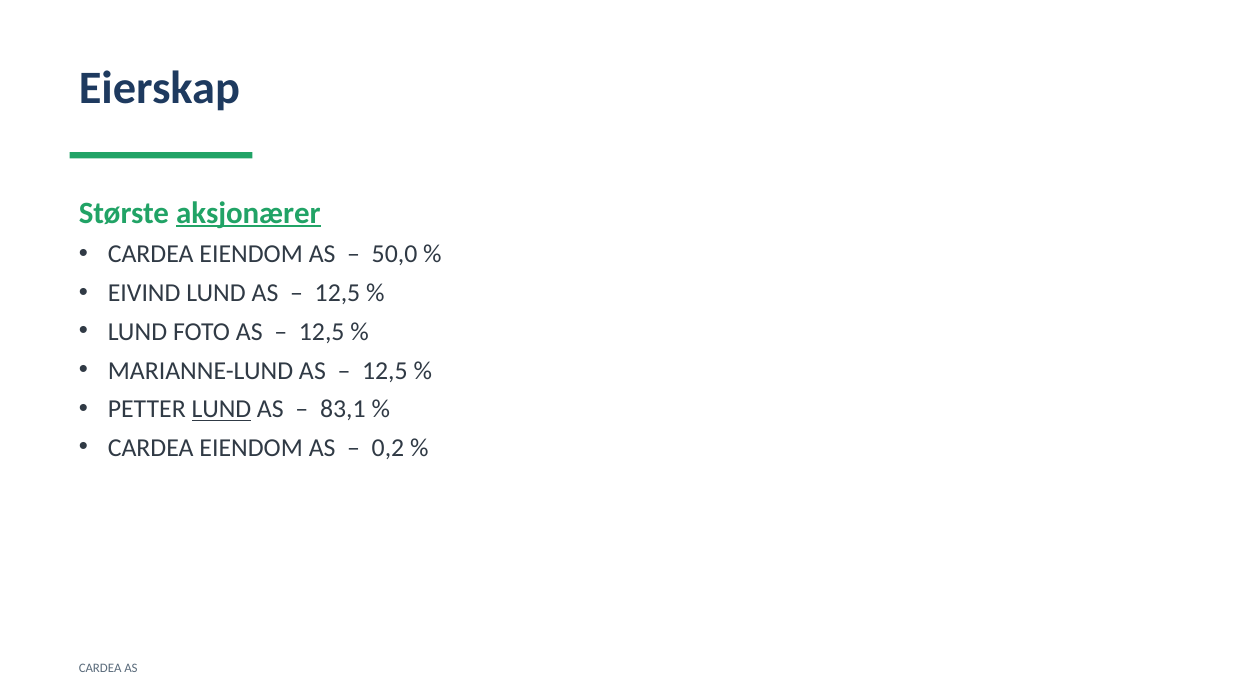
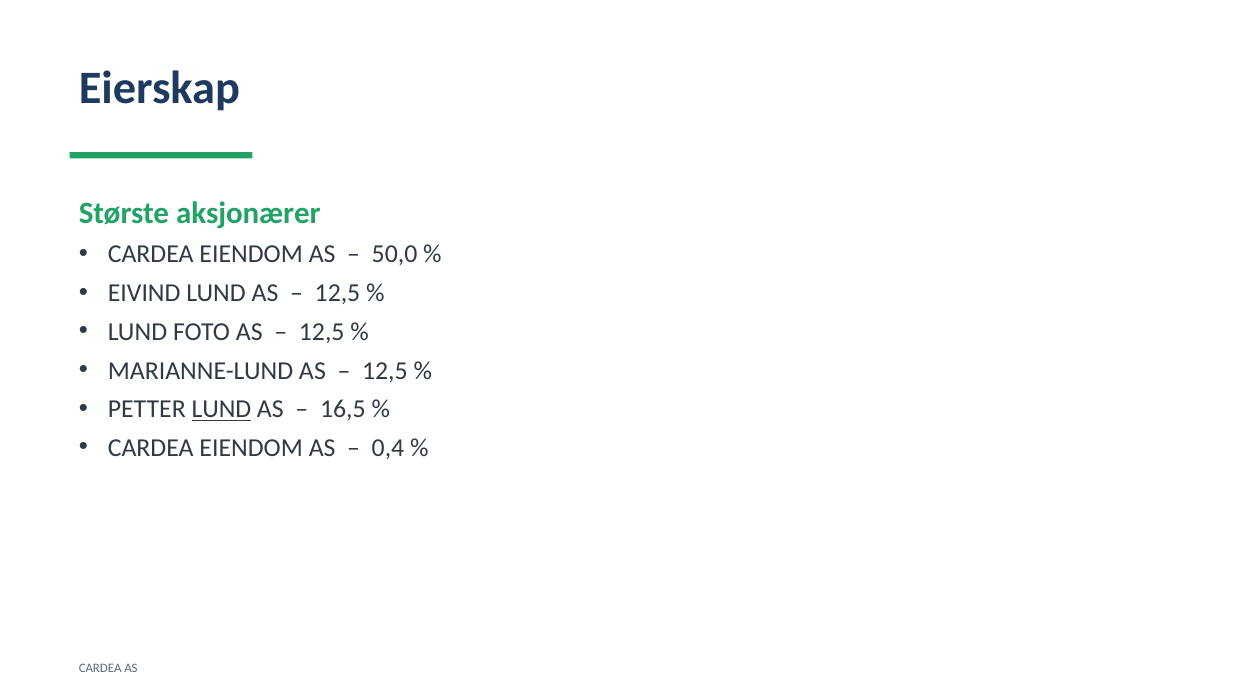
aksjonærer underline: present -> none
83,1: 83,1 -> 16,5
0,2: 0,2 -> 0,4
